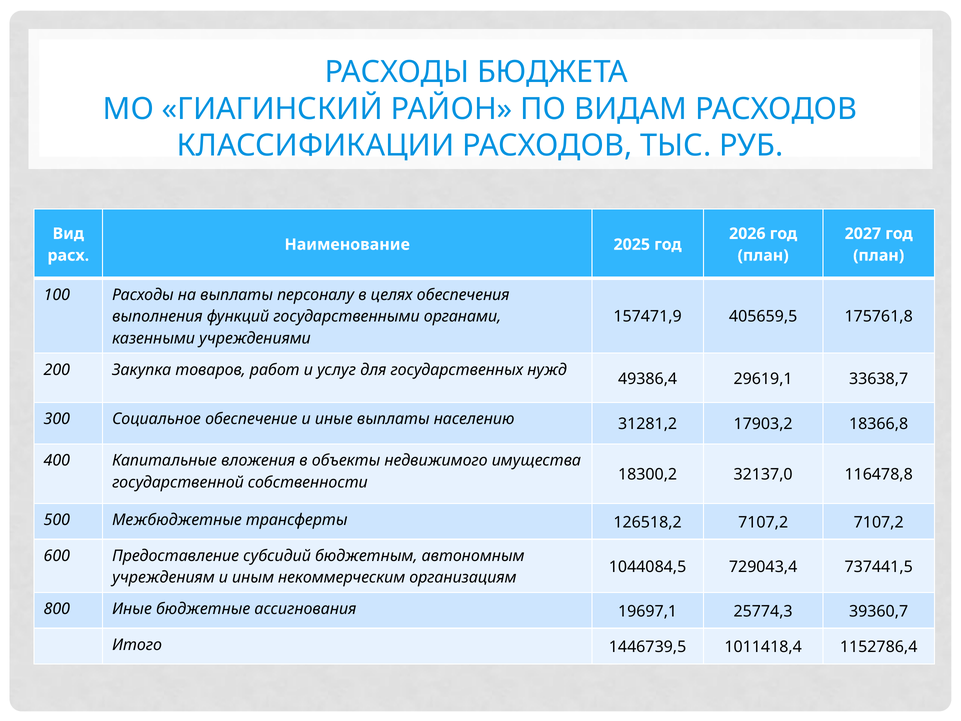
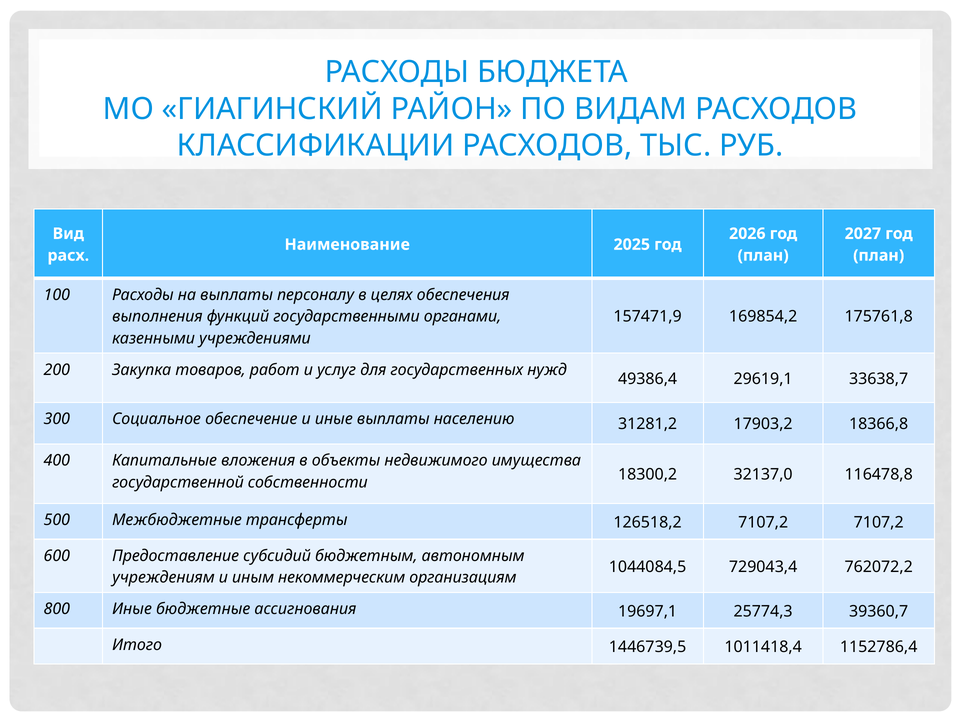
405659,5: 405659,5 -> 169854,2
737441,5: 737441,5 -> 762072,2
